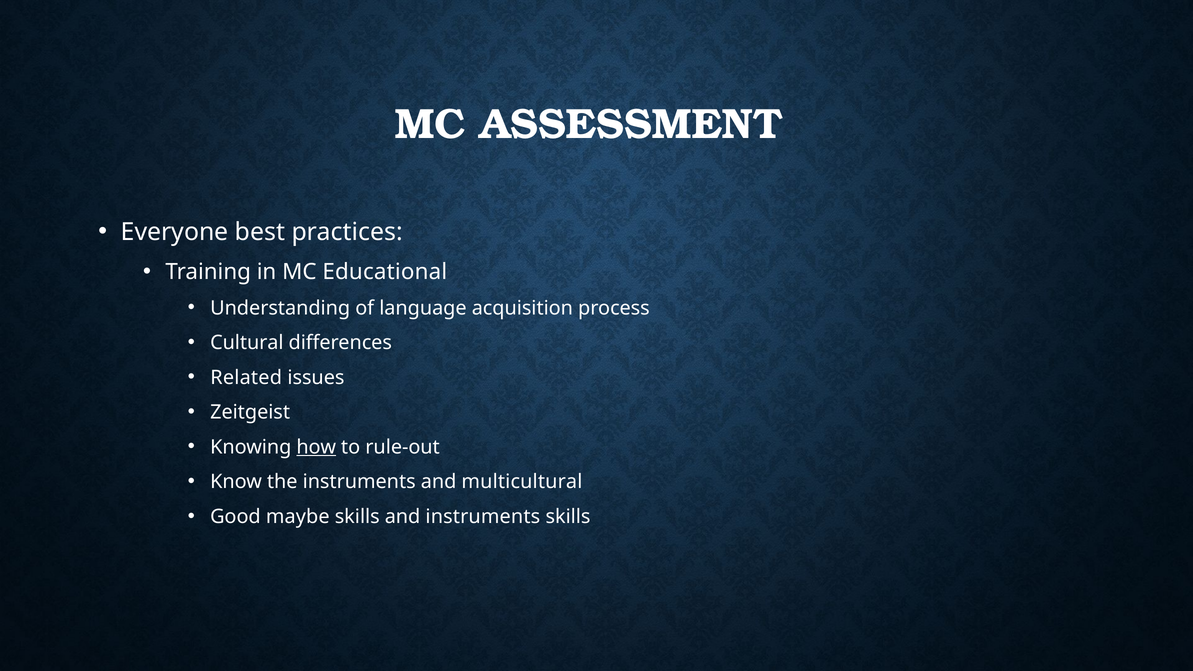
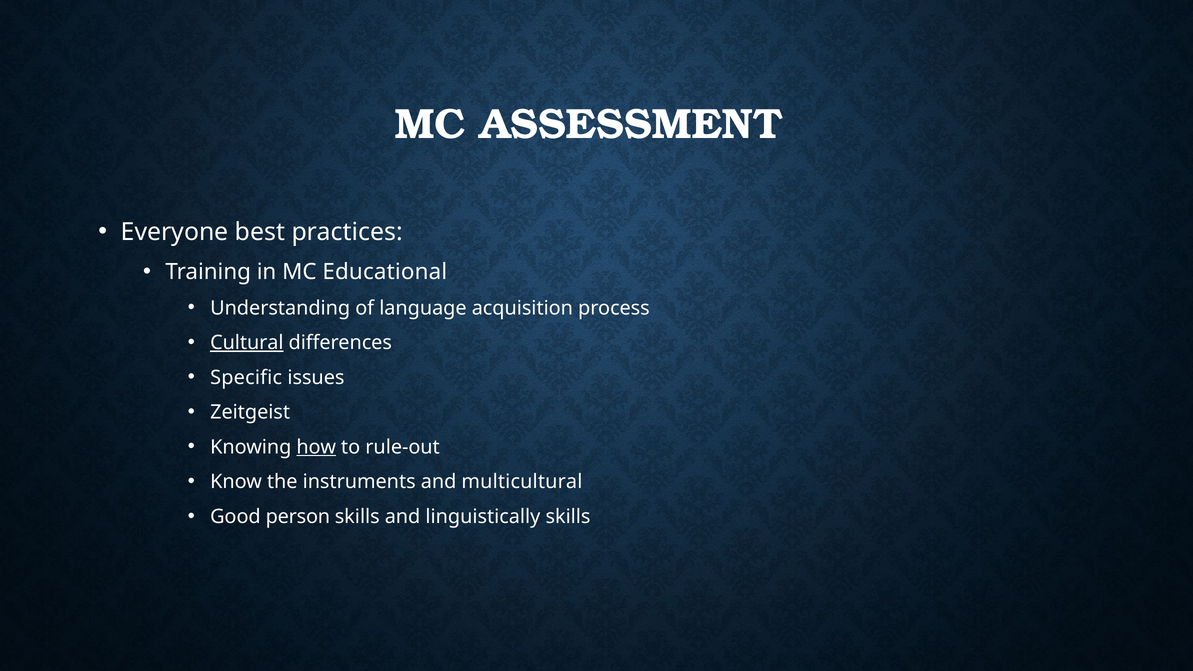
Cultural underline: none -> present
Related: Related -> Specific
maybe: maybe -> person
and instruments: instruments -> linguistically
